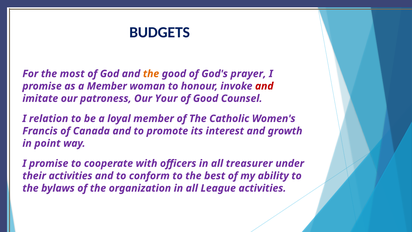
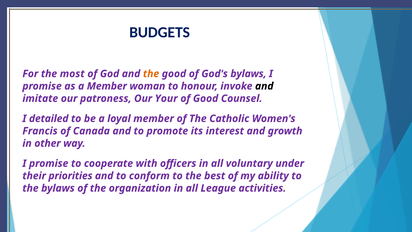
God's prayer: prayer -> bylaws
and at (264, 86) colour: red -> black
relation: relation -> detailed
point: point -> other
treasurer: treasurer -> voluntary
their activities: activities -> priorities
